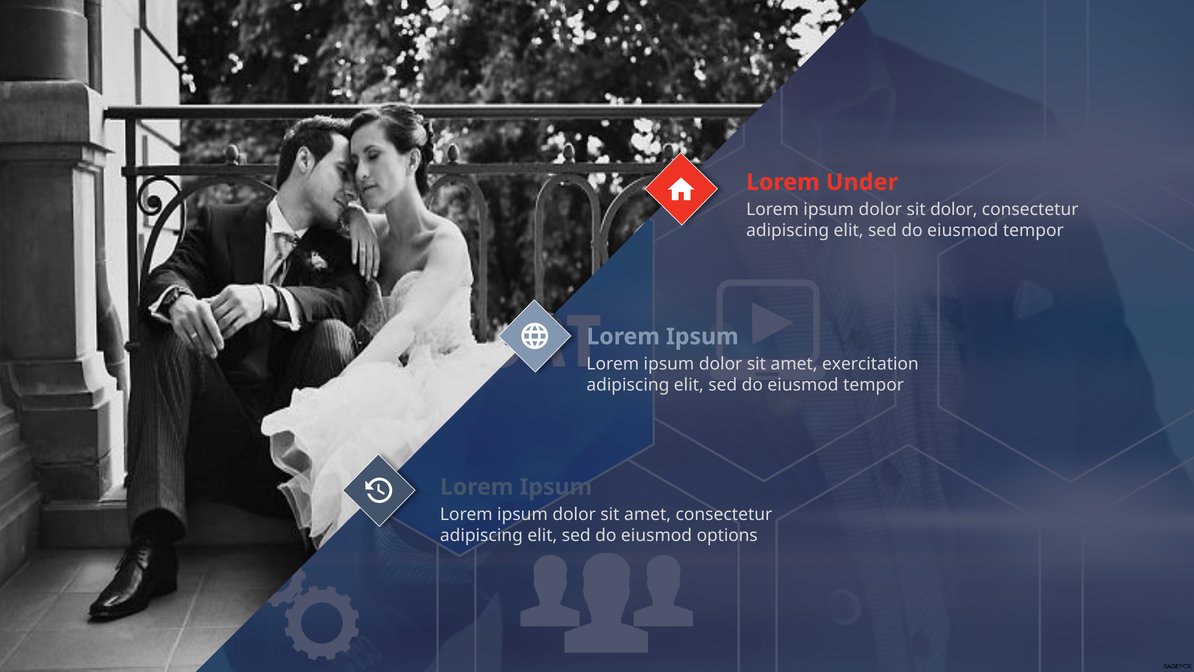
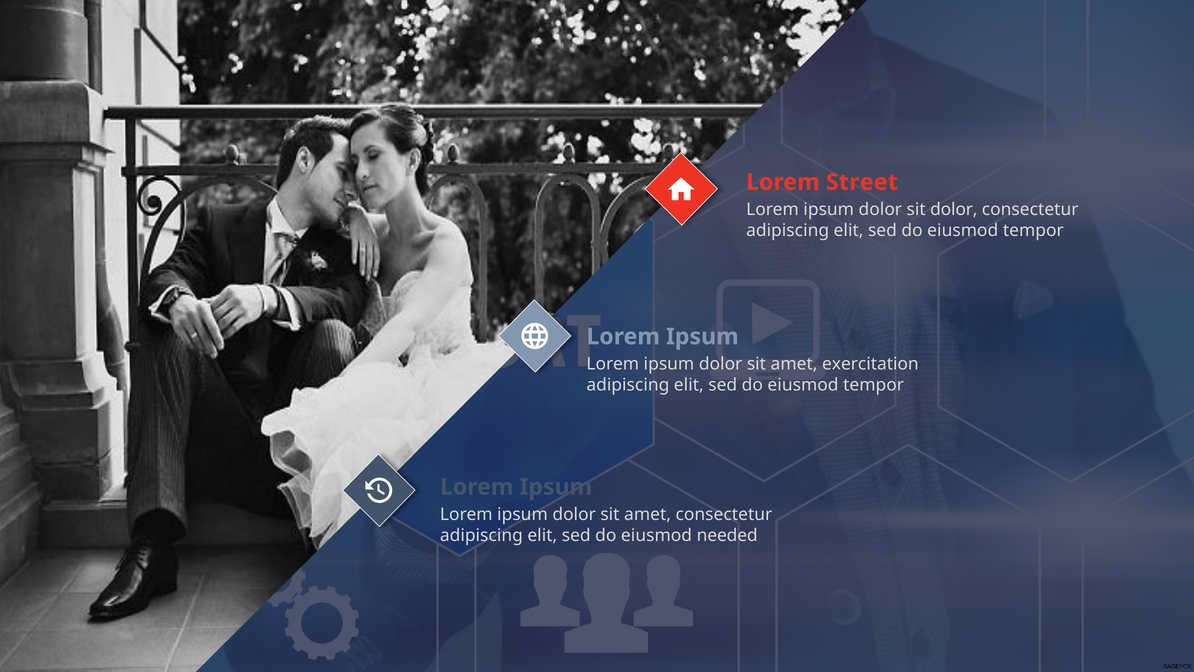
Under: Under -> Street
options: options -> needed
